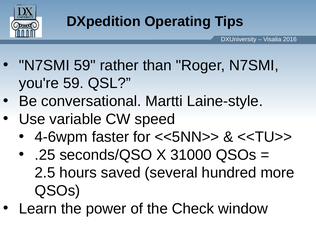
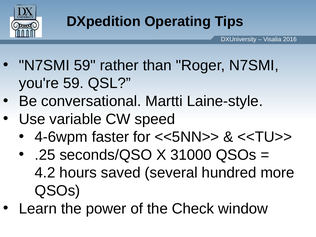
2.5: 2.5 -> 4.2
